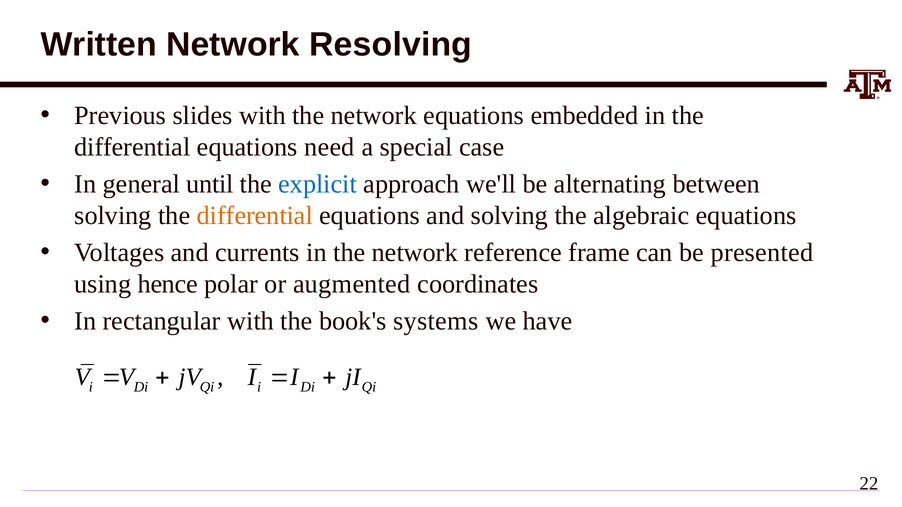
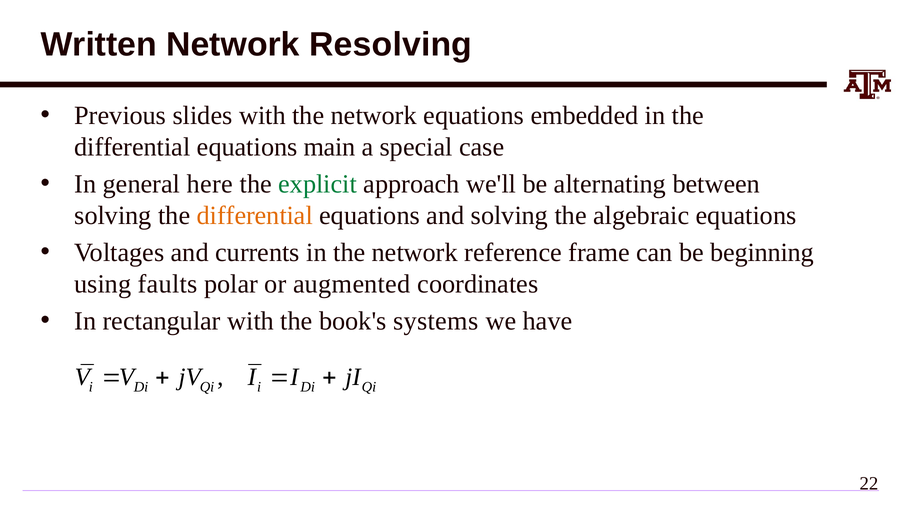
need: need -> main
until: until -> here
explicit colour: blue -> green
presented: presented -> beginning
hence: hence -> faults
